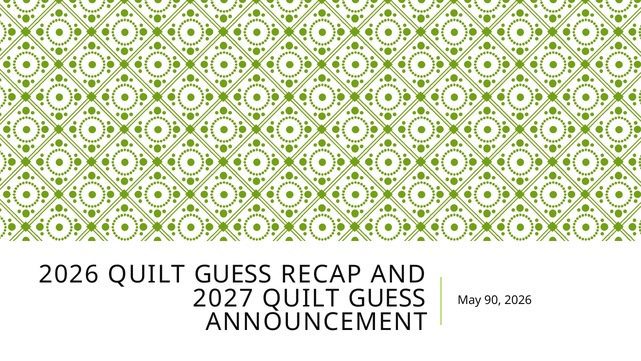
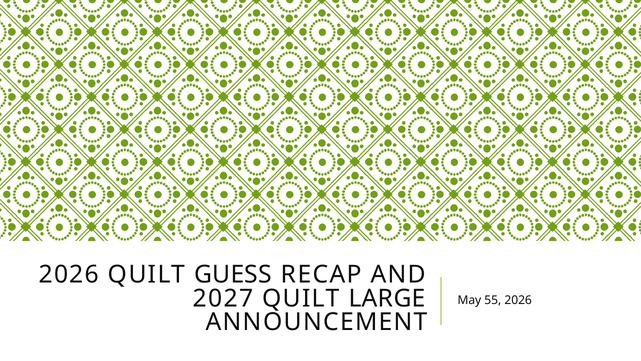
2027 QUILT GUESS: GUESS -> LARGE
90: 90 -> 55
